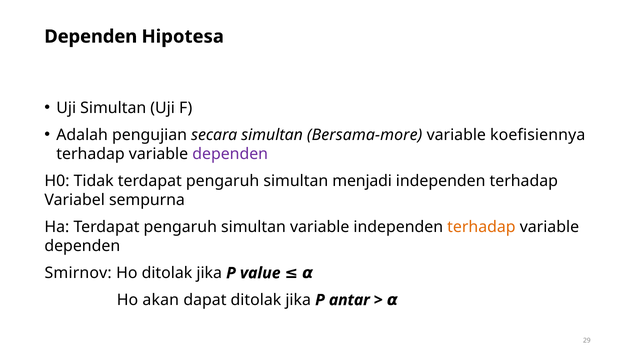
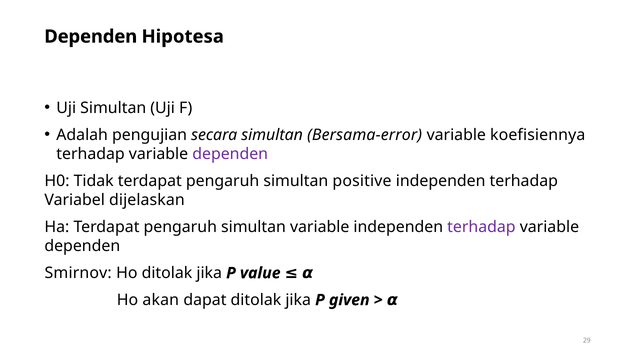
Bersama-more: Bersama-more -> Bersama-error
menjadi: menjadi -> positive
sempurna: sempurna -> dijelaskan
terhadap at (481, 227) colour: orange -> purple
antar: antar -> given
